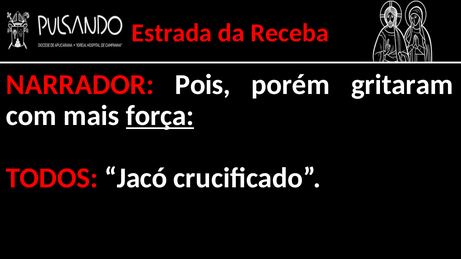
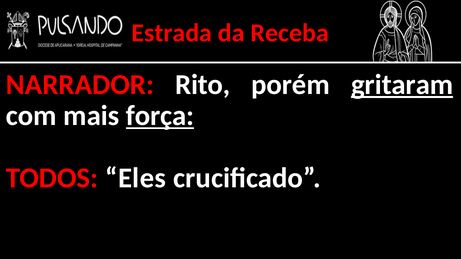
Pois: Pois -> Rito
gritaram underline: none -> present
Jacó: Jacó -> Eles
